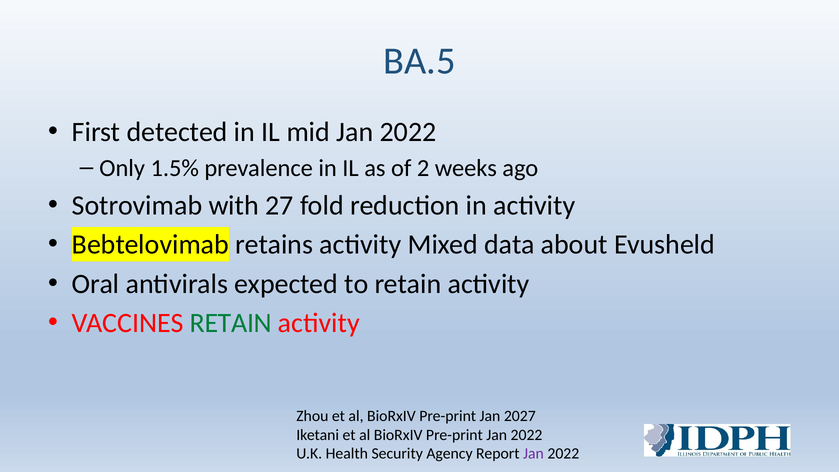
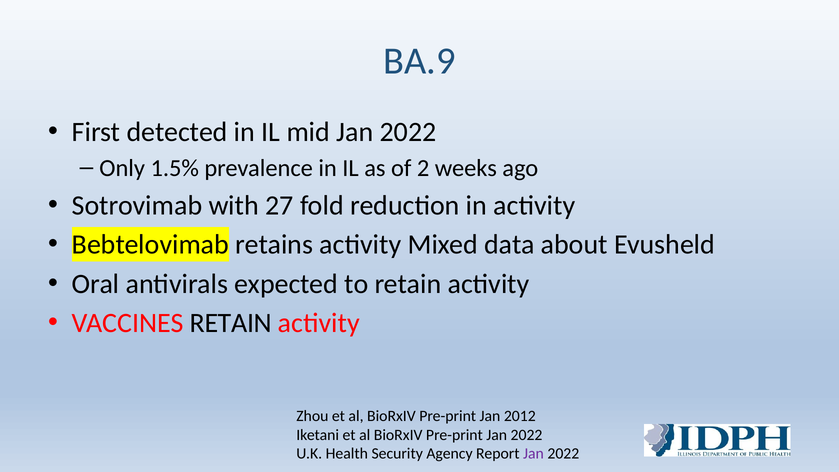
BA.5: BA.5 -> BA.9
RETAIN at (231, 323) colour: green -> black
2027: 2027 -> 2012
